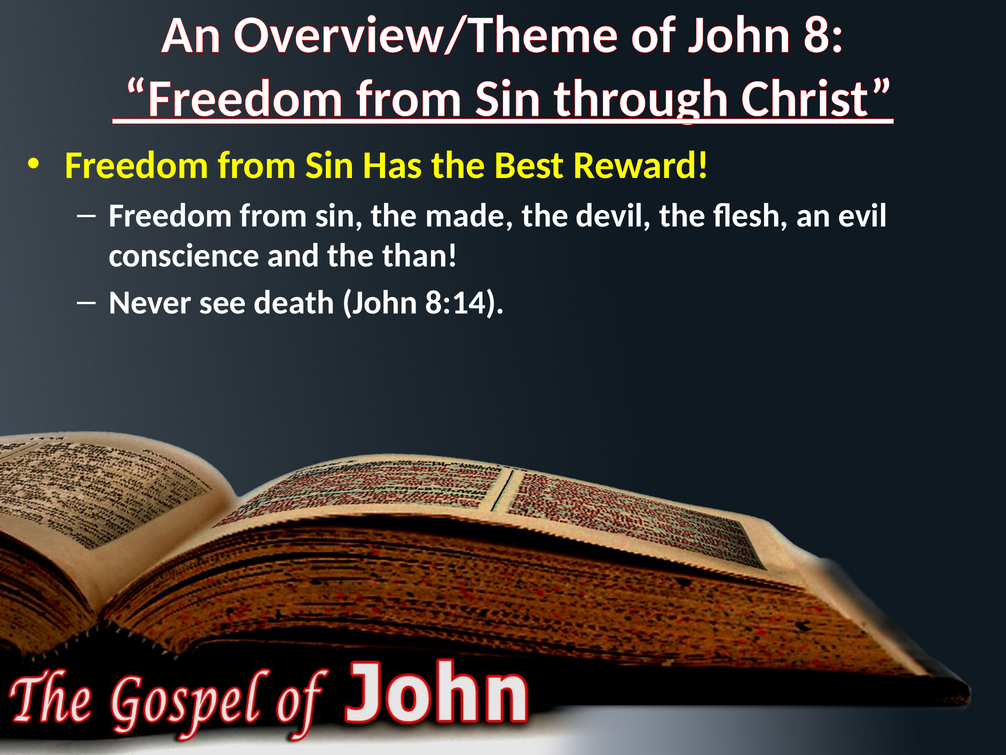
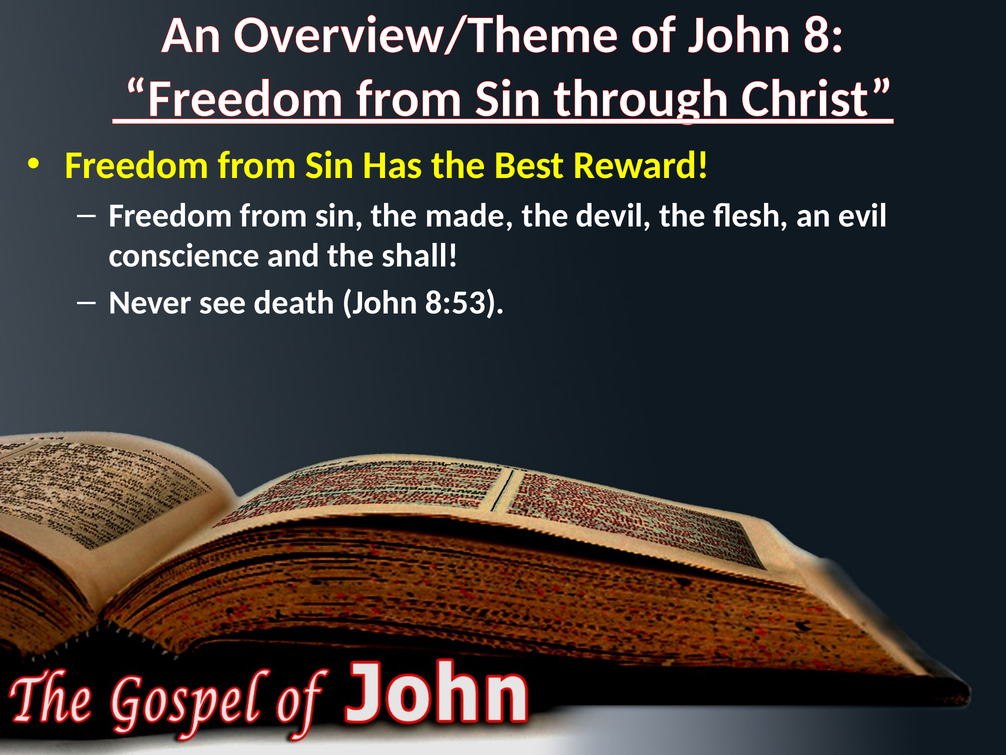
than: than -> shall
8:14: 8:14 -> 8:53
